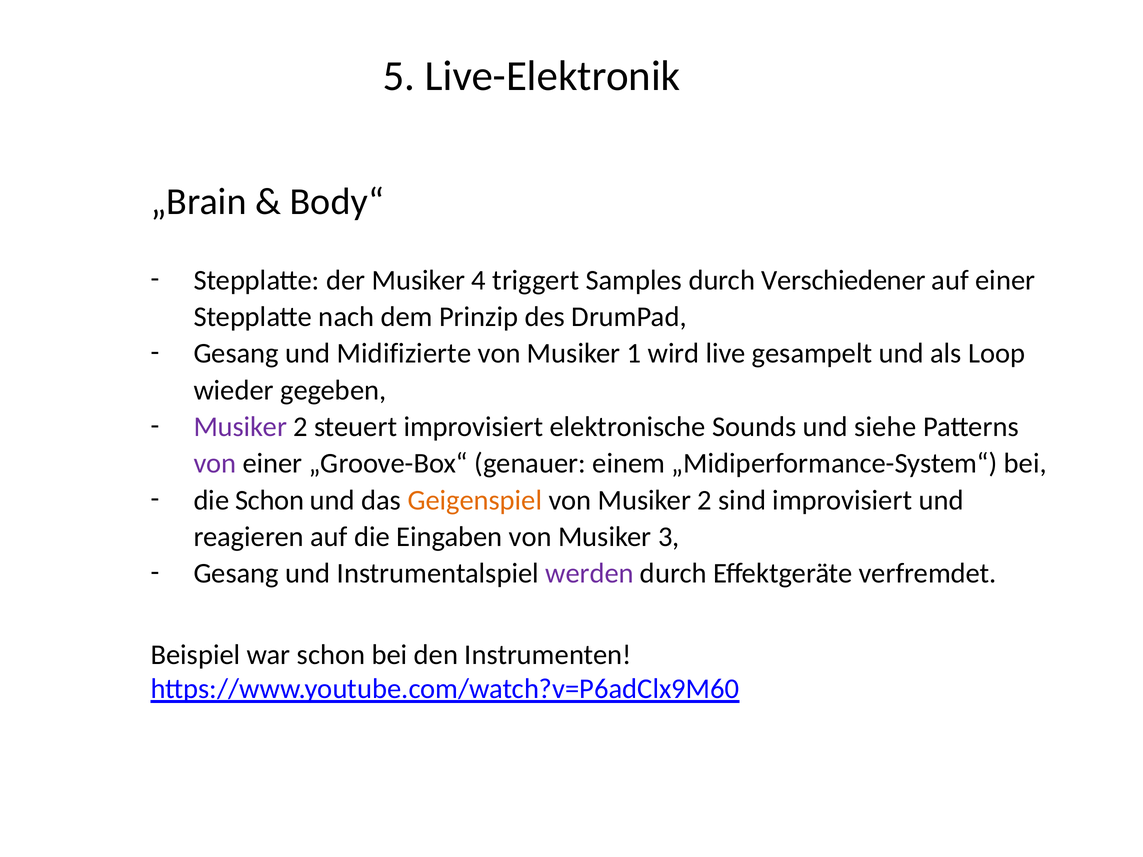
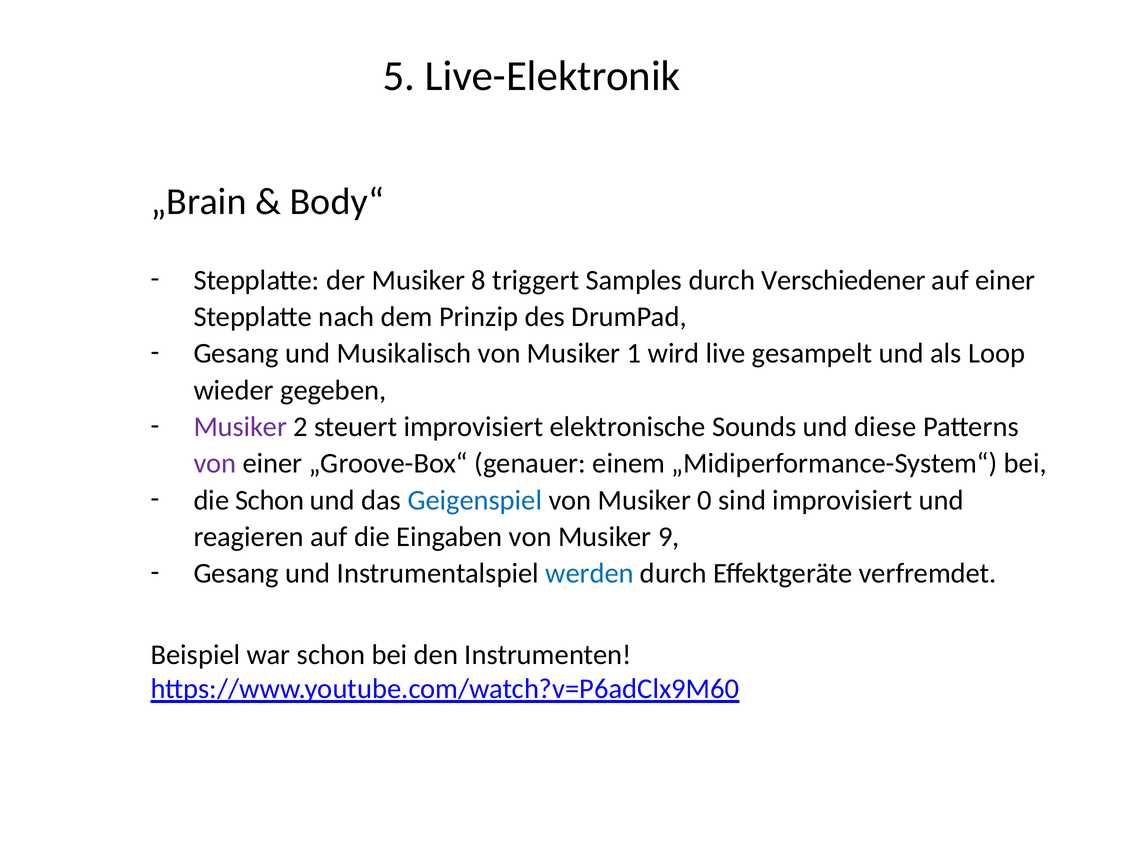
4: 4 -> 8
Midifizierte: Midifizierte -> Musikalisch
siehe: siehe -> diese
Geigenspiel colour: orange -> blue
von Musiker 2: 2 -> 0
3: 3 -> 9
werden colour: purple -> blue
